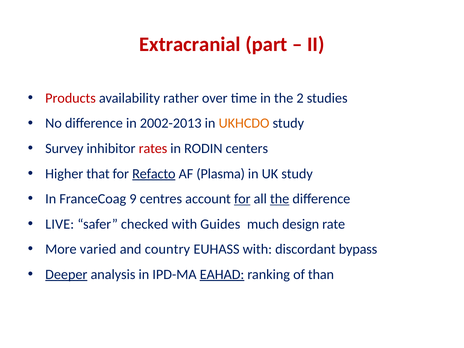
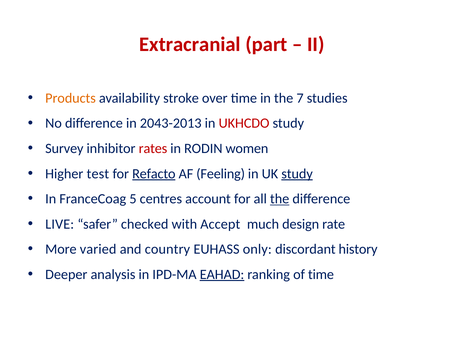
Products colour: red -> orange
rather: rather -> stroke
2: 2 -> 7
2002-2013: 2002-2013 -> 2043-2013
UKHCDO colour: orange -> red
centers: centers -> women
that: that -> test
Plasma: Plasma -> Feeling
study at (297, 174) underline: none -> present
9: 9 -> 5
for at (242, 199) underline: present -> none
Guides: Guides -> Accept
EUHASS with: with -> only
bypass: bypass -> history
Deeper underline: present -> none
of than: than -> time
